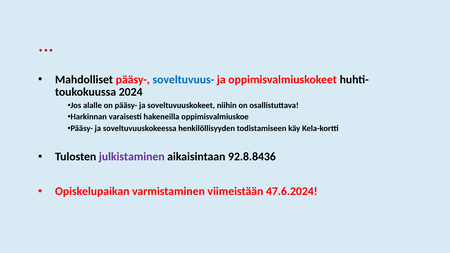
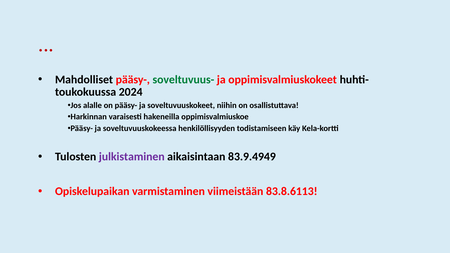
soveltuvuus- colour: blue -> green
92.8.8436: 92.8.8436 -> 83.9.4949
47.6.2024: 47.6.2024 -> 83.8.6113
